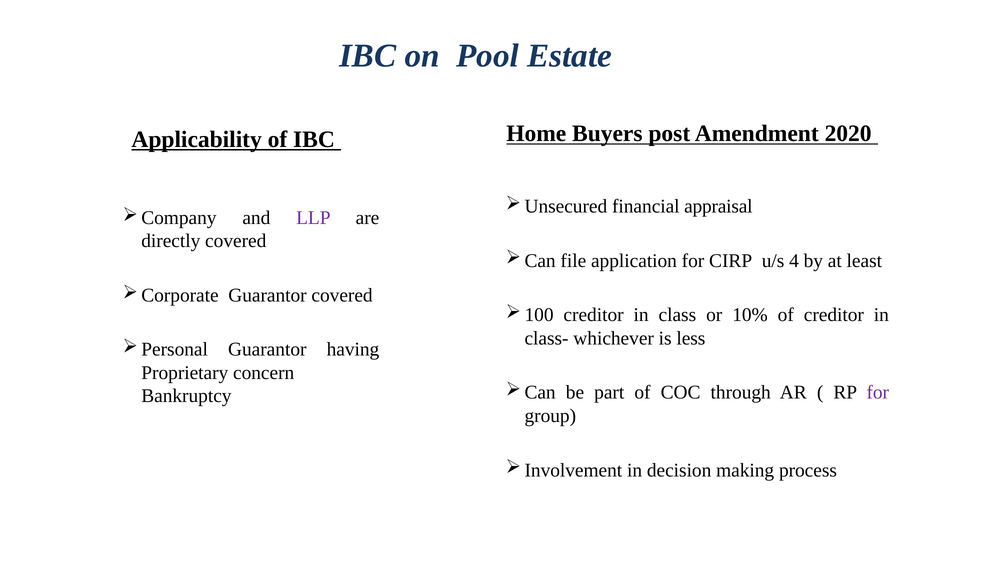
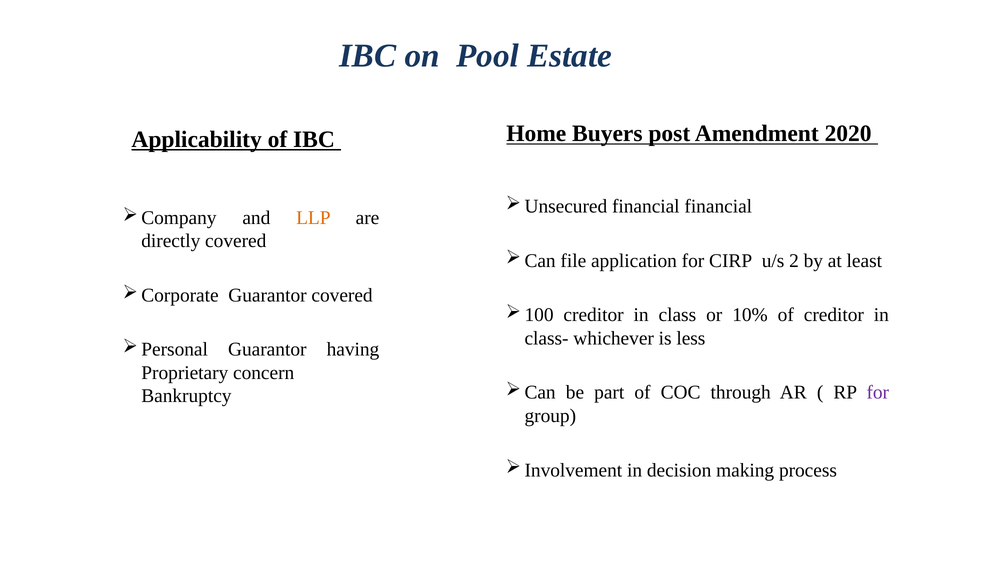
financial appraisal: appraisal -> financial
LLP colour: purple -> orange
4: 4 -> 2
